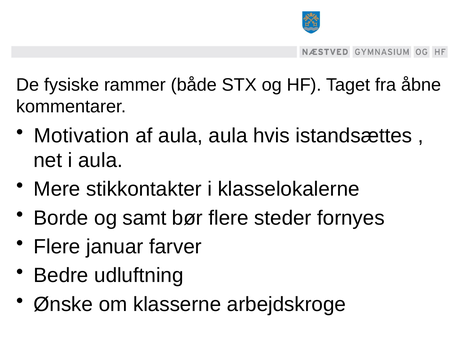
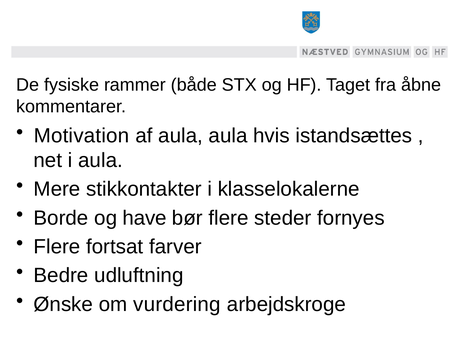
samt: samt -> have
januar: januar -> fortsat
klasserne: klasserne -> vurdering
